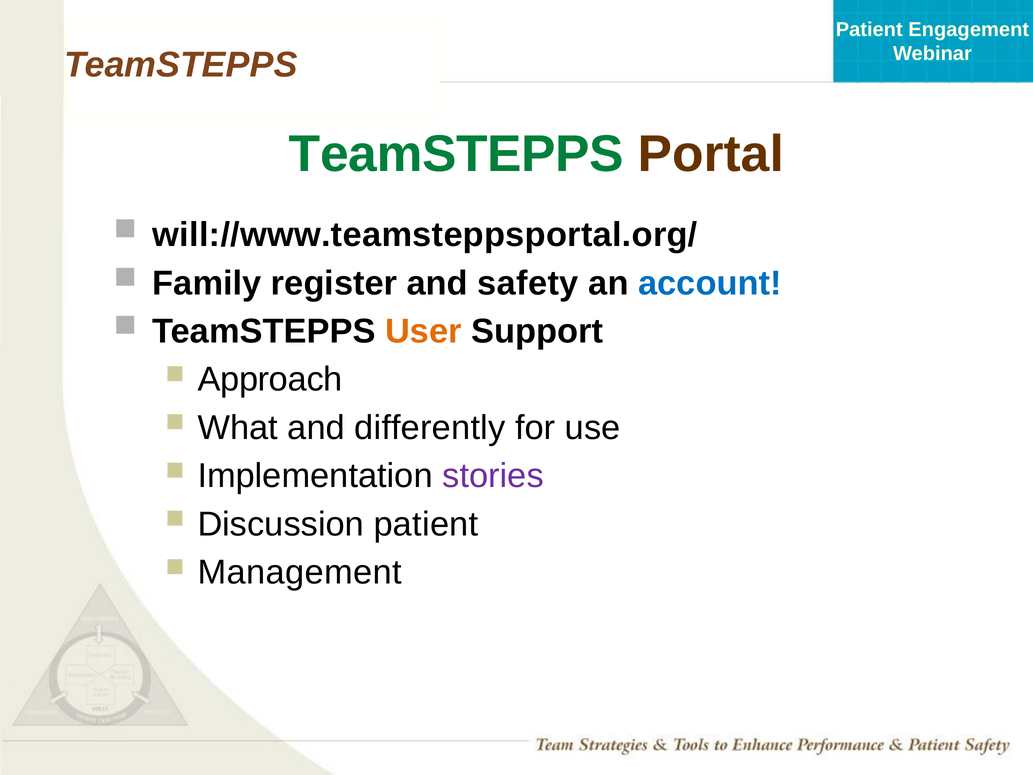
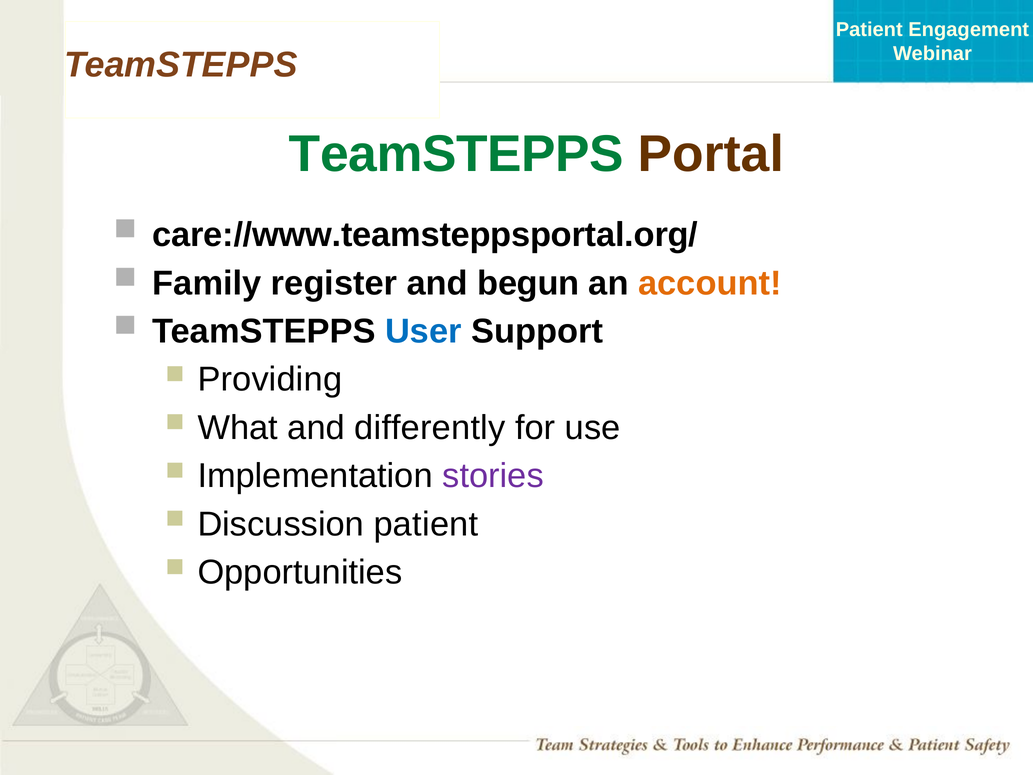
will://www.teamsteppsportal.org/: will://www.teamsteppsportal.org/ -> care://www.teamsteppsportal.org/
safety: safety -> begun
account colour: blue -> orange
User colour: orange -> blue
Approach: Approach -> Providing
Management: Management -> Opportunities
